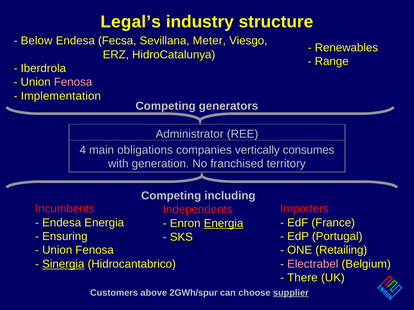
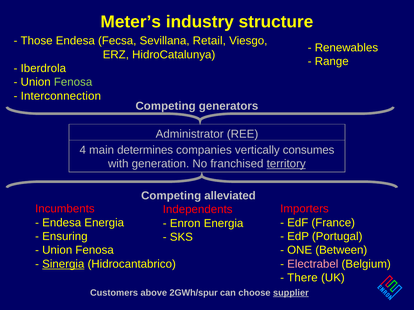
Legal’s: Legal’s -> Meter’s
Below: Below -> Those
Meter: Meter -> Retail
Fenosa at (73, 82) colour: pink -> light green
Implementation: Implementation -> Interconnection
obligations: obligations -> determines
territory underline: none -> present
including: including -> alleviated
Energia at (224, 224) underline: present -> none
Retailing: Retailing -> Between
